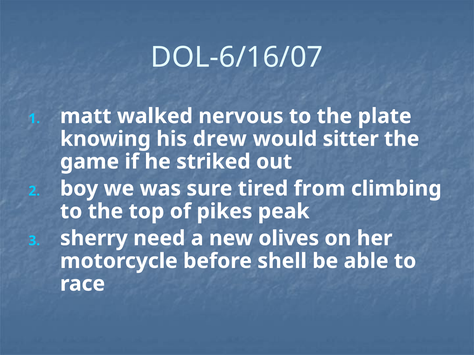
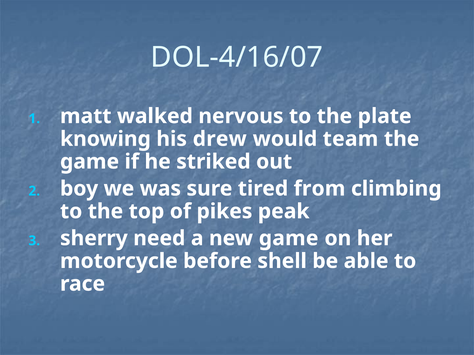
DOL-6/16/07: DOL-6/16/07 -> DOL-4/16/07
sitter: sitter -> team
new olives: olives -> game
